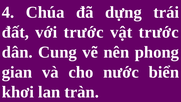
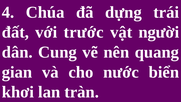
vật trước: trước -> người
phong: phong -> quang
